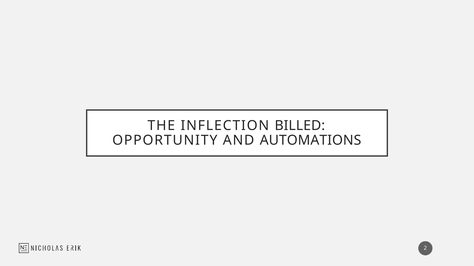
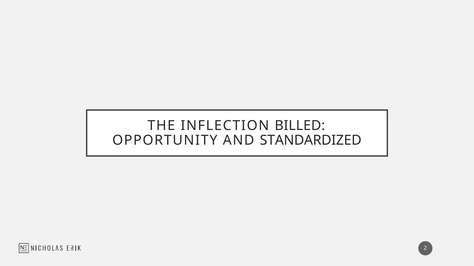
AUTOMATIONS: AUTOMATIONS -> STANDARDIZED
